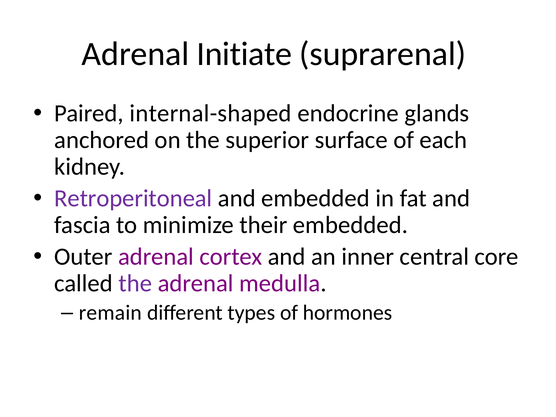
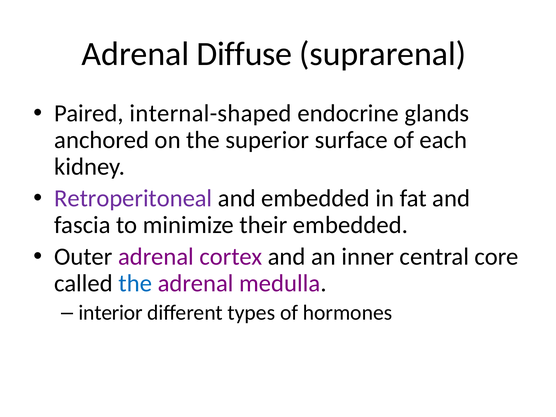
Initiate: Initiate -> Diffuse
the at (135, 283) colour: purple -> blue
remain: remain -> interior
